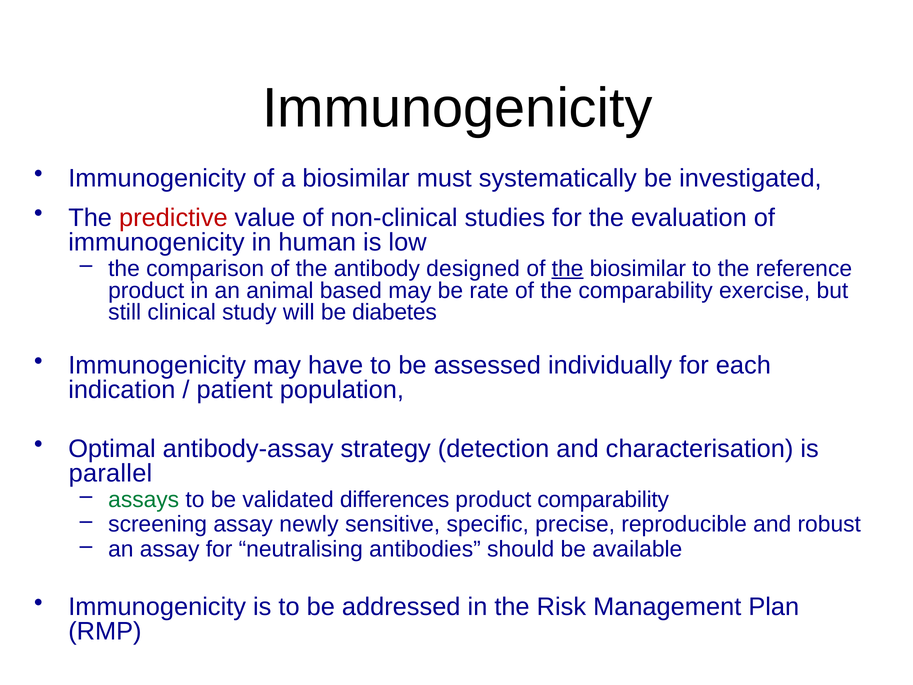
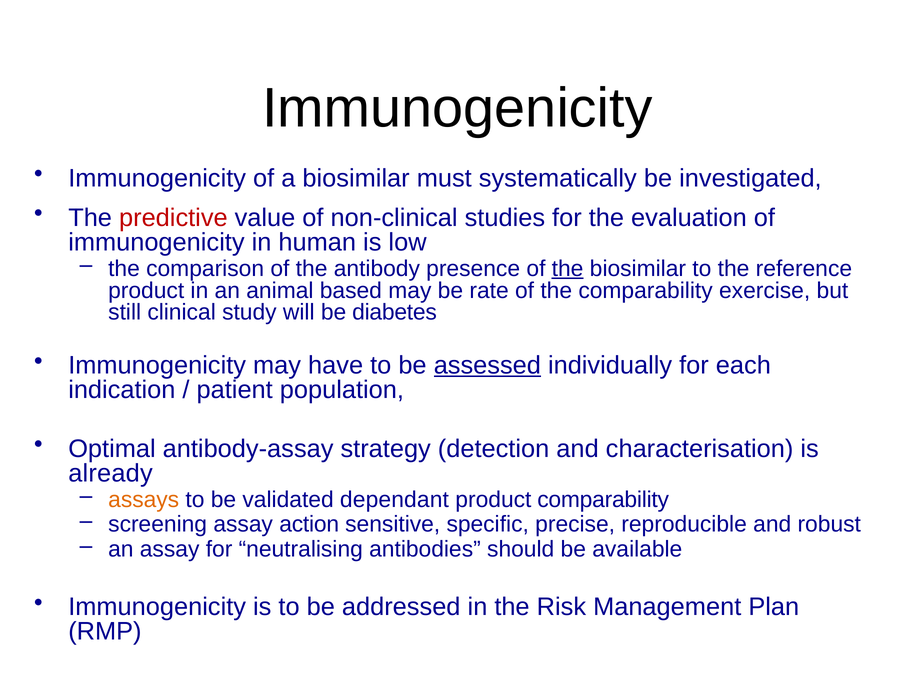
designed: designed -> presence
assessed underline: none -> present
parallel: parallel -> already
assays colour: green -> orange
differences: differences -> dependant
newly: newly -> action
